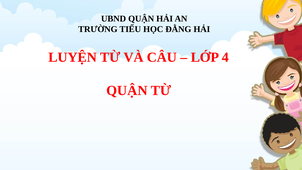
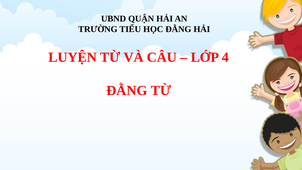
QUẬN at (127, 90): QUẬN -> ĐẰNG
